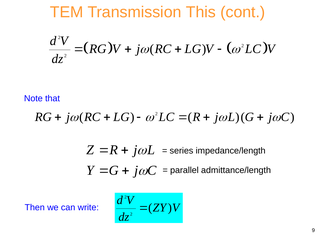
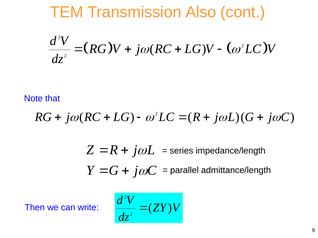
This: This -> Also
